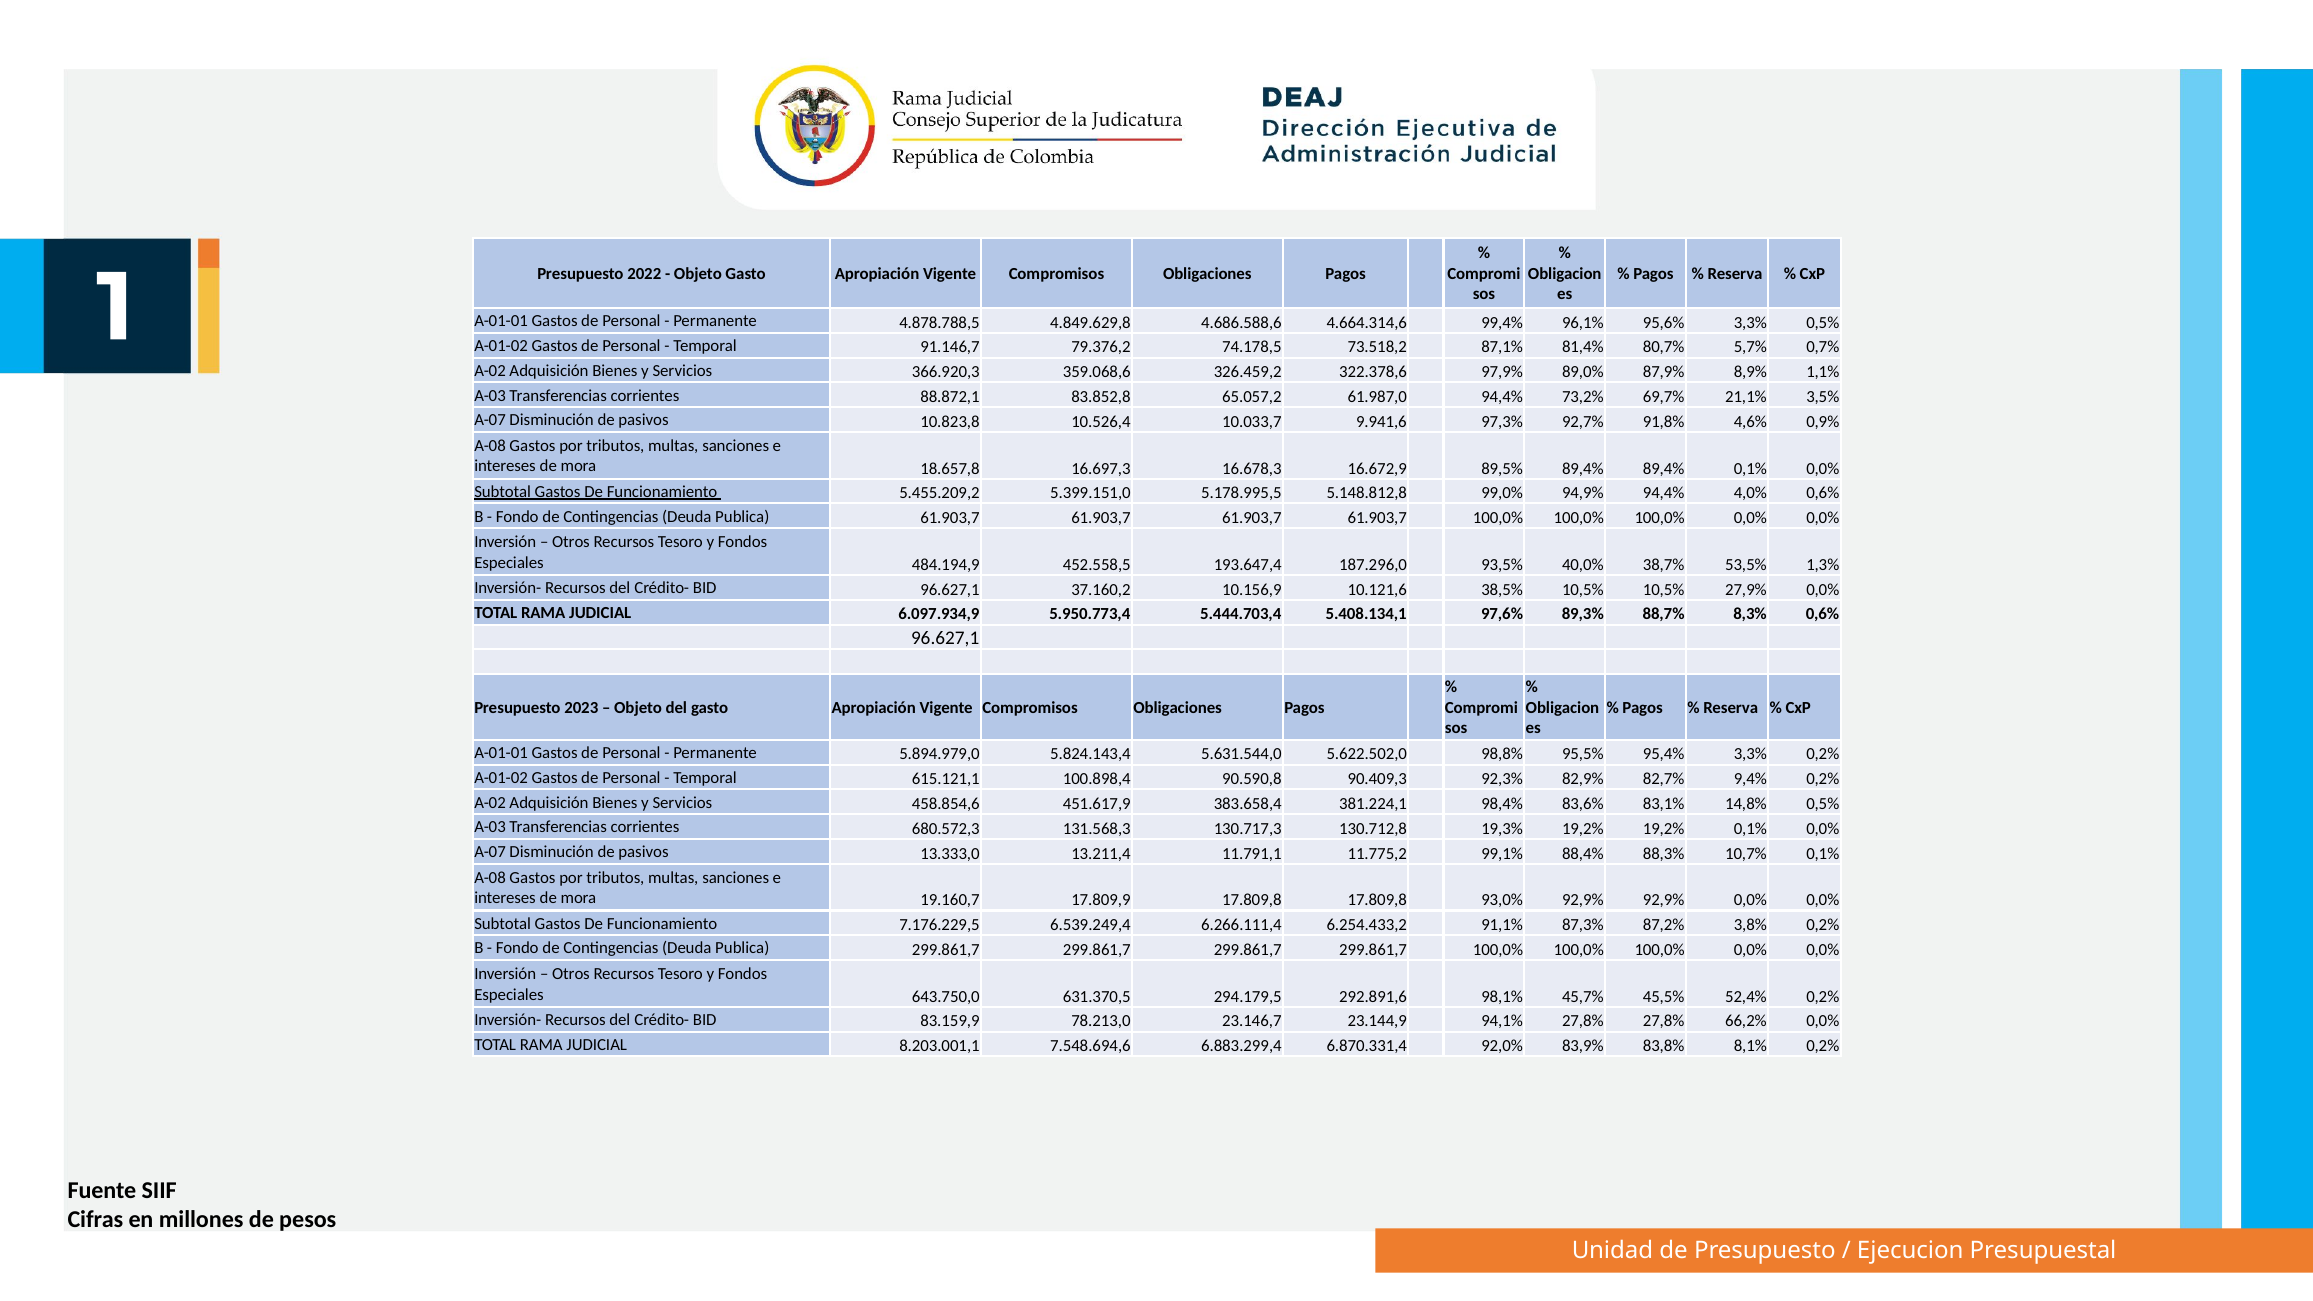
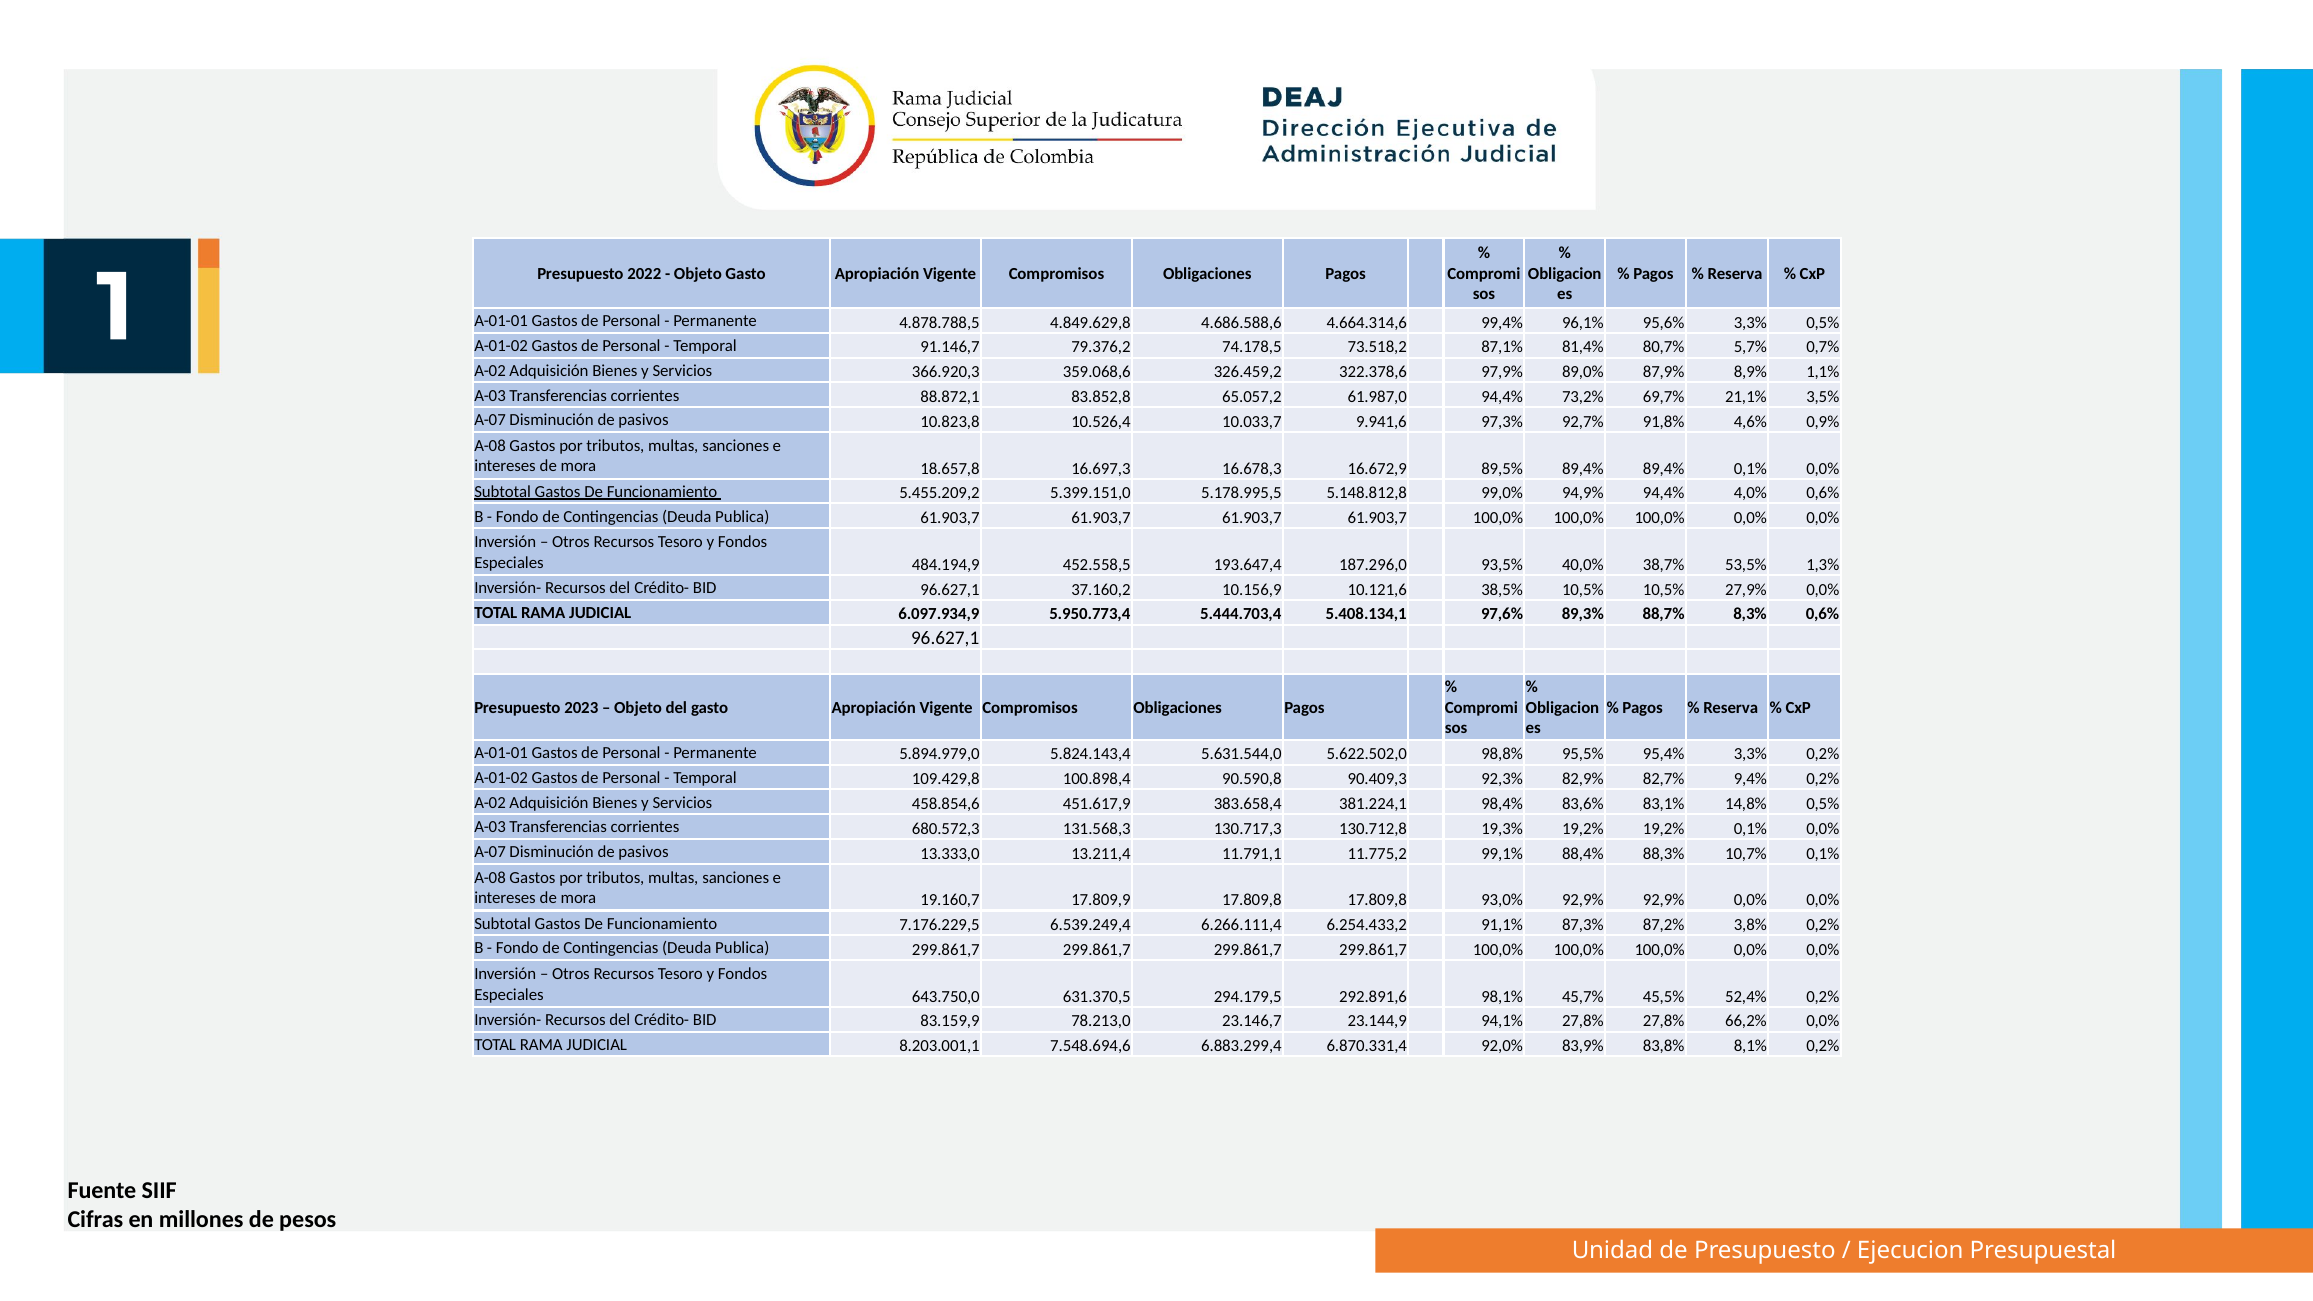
615.121,1: 615.121,1 -> 109.429,8
